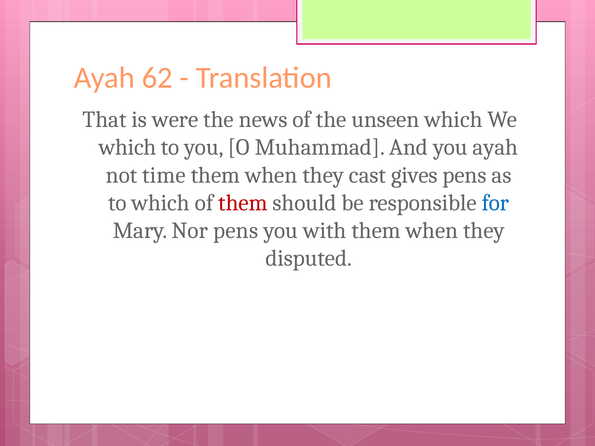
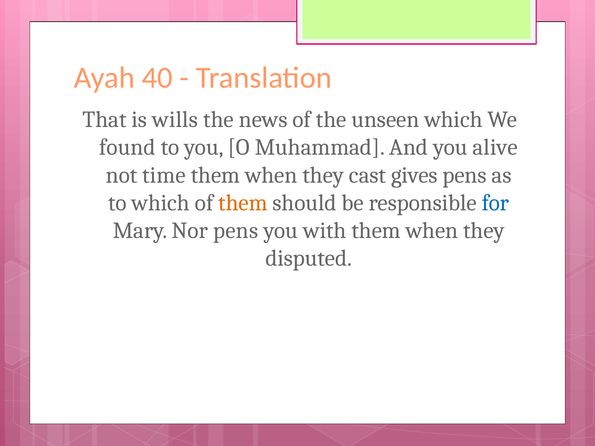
62: 62 -> 40
were: were -> wills
which at (128, 147): which -> found
you ayah: ayah -> alive
them at (243, 203) colour: red -> orange
